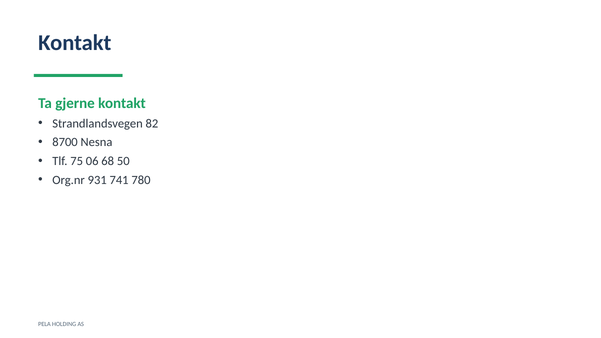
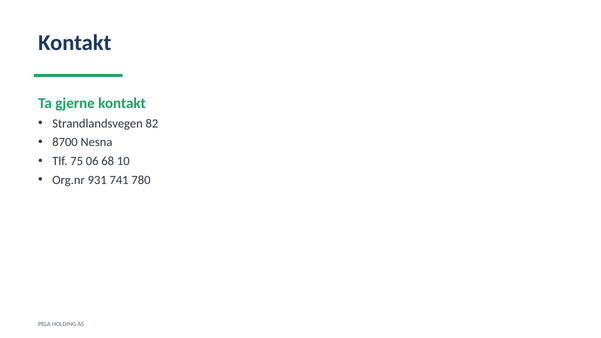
50: 50 -> 10
